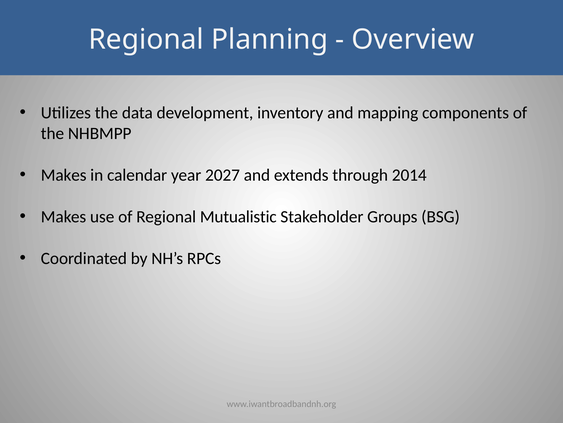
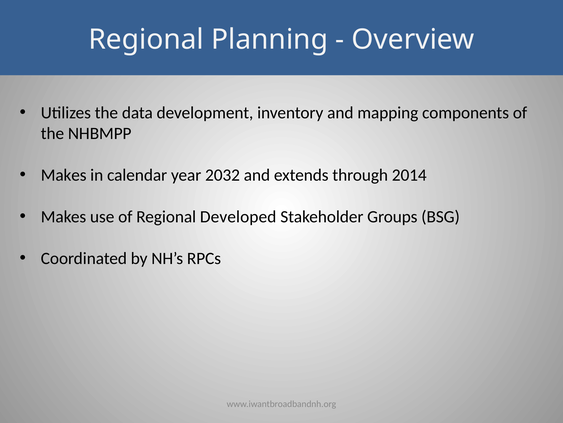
2027: 2027 -> 2032
Mutualistic: Mutualistic -> Developed
